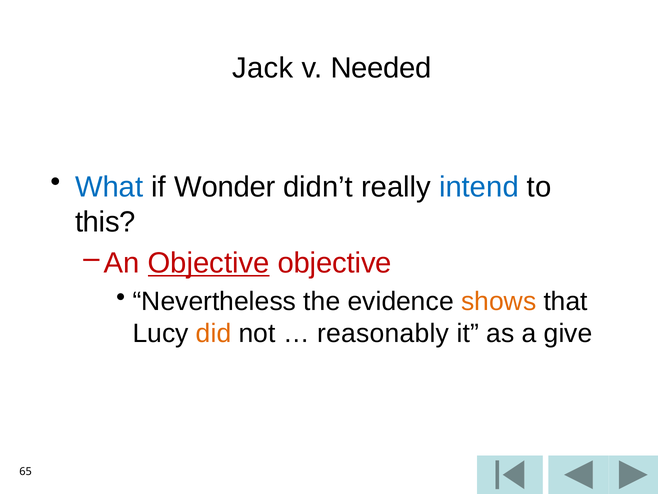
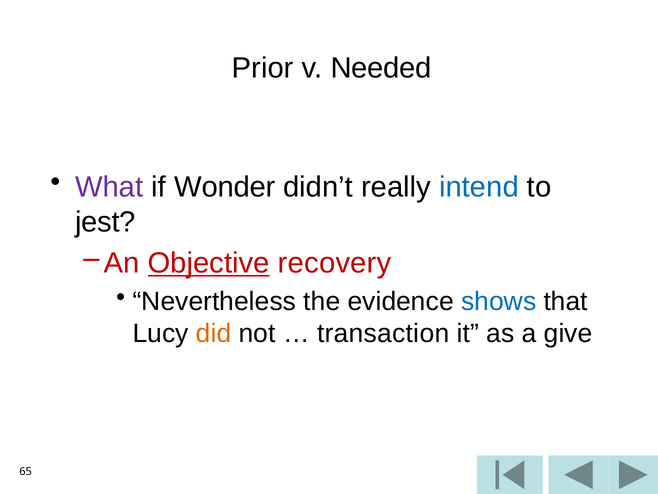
Jack: Jack -> Prior
What colour: blue -> purple
this: this -> jest
Objective objective: objective -> recovery
shows colour: orange -> blue
reasonably: reasonably -> transaction
